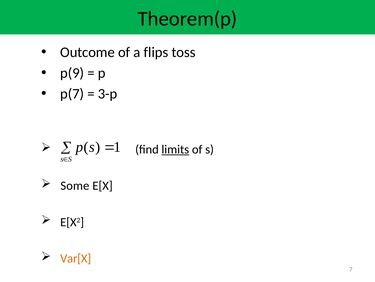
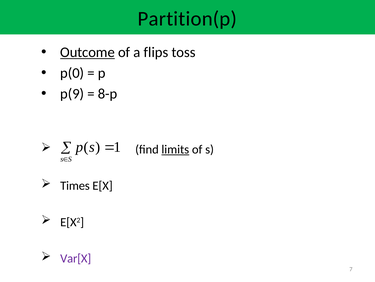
Theorem(p: Theorem(p -> Partition(p
Outcome underline: none -> present
p(9: p(9 -> p(0
p(7: p(7 -> p(9
3-p: 3-p -> 8-p
Some: Some -> Times
Var[X colour: orange -> purple
